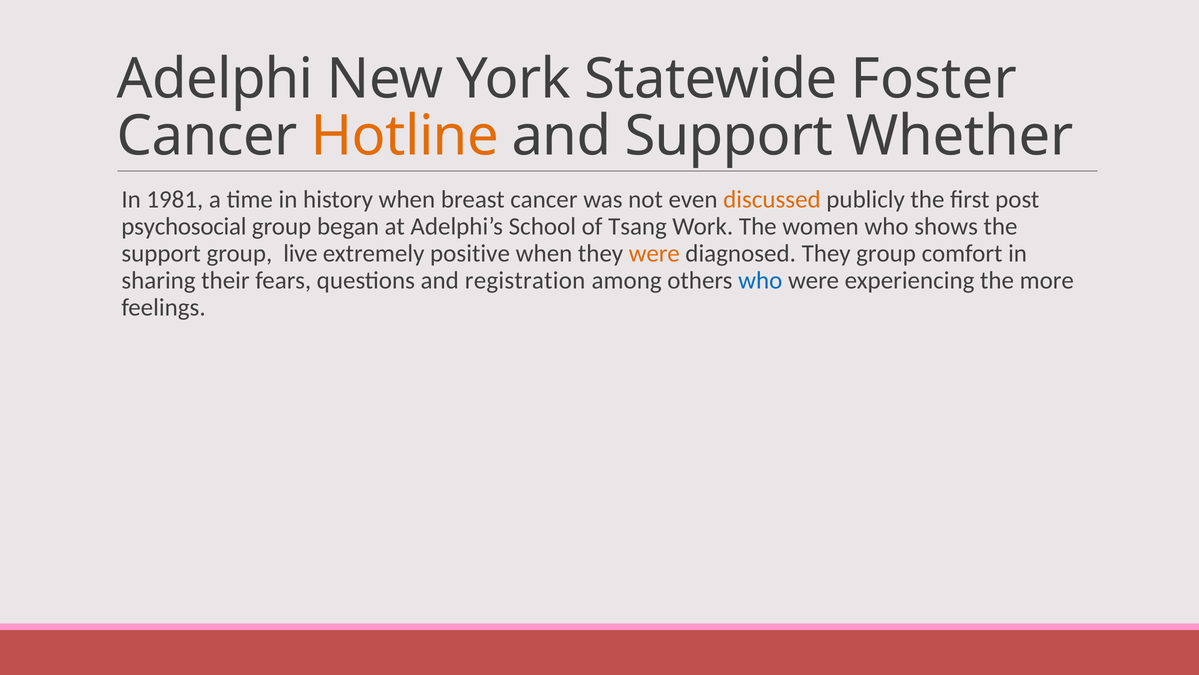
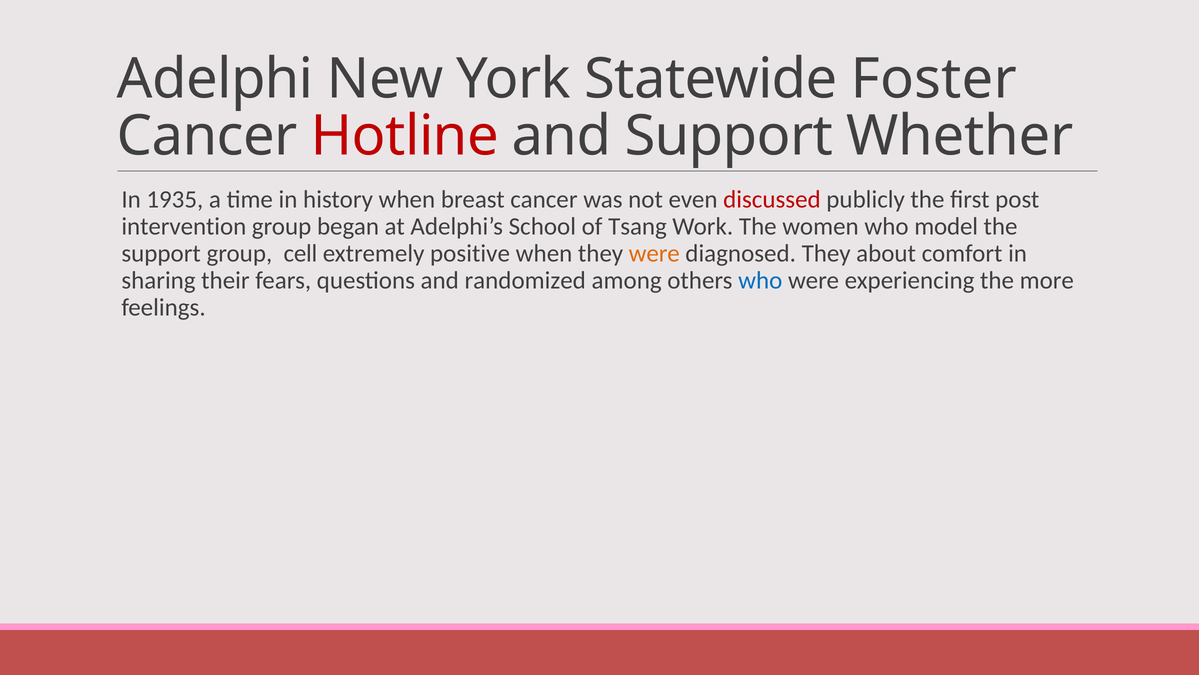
Hotline colour: orange -> red
1981: 1981 -> 1935
discussed colour: orange -> red
psychosocial: psychosocial -> intervention
shows: shows -> model
live: live -> cell
They group: group -> about
registration: registration -> randomized
